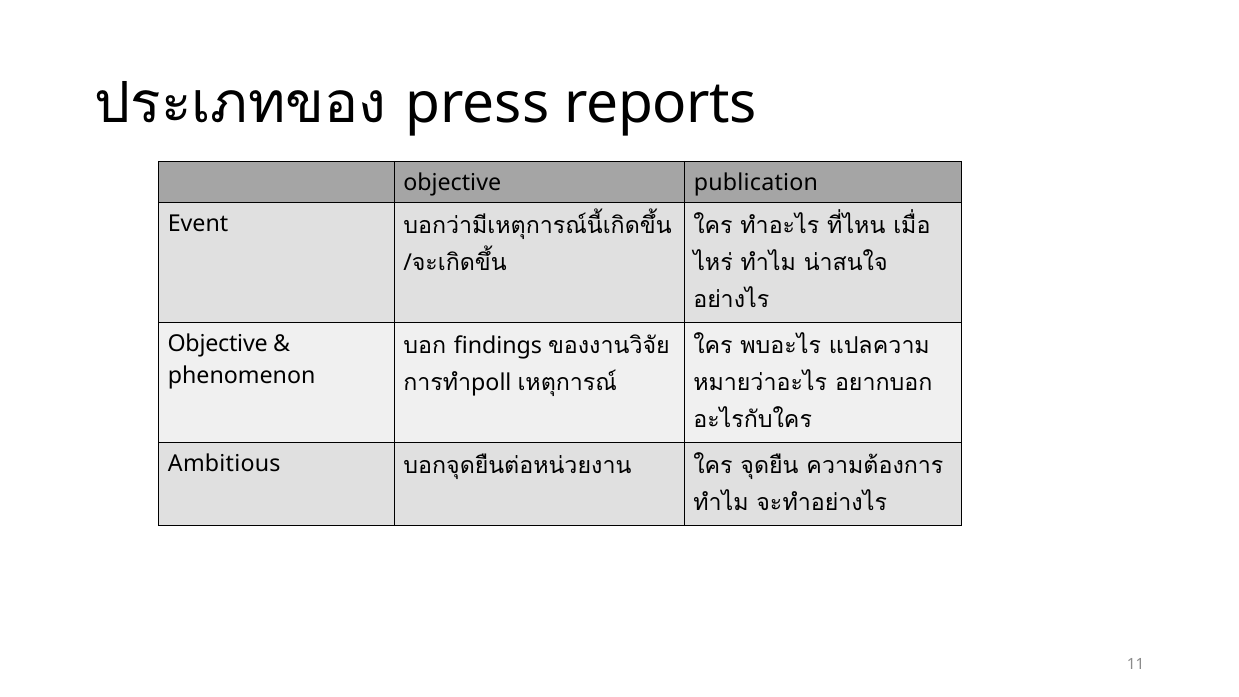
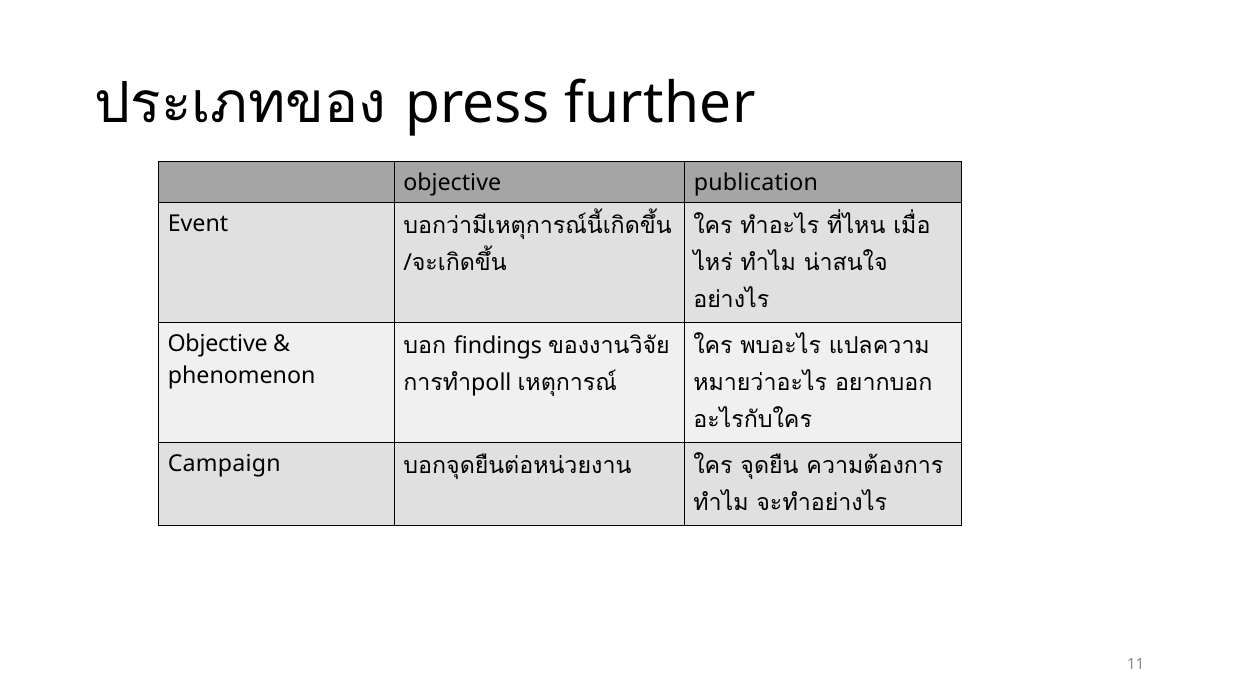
reports: reports -> further
Ambitious: Ambitious -> Campaign
